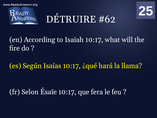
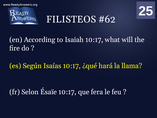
DÉTRUIRE: DÉTRUIRE -> FILISTEOS
